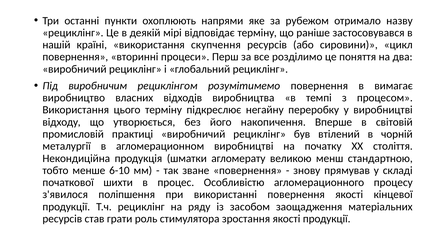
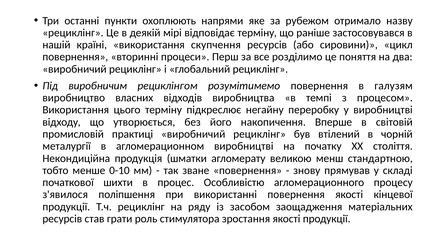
вимагає: вимагає -> галузям
6-10: 6-10 -> 0-10
